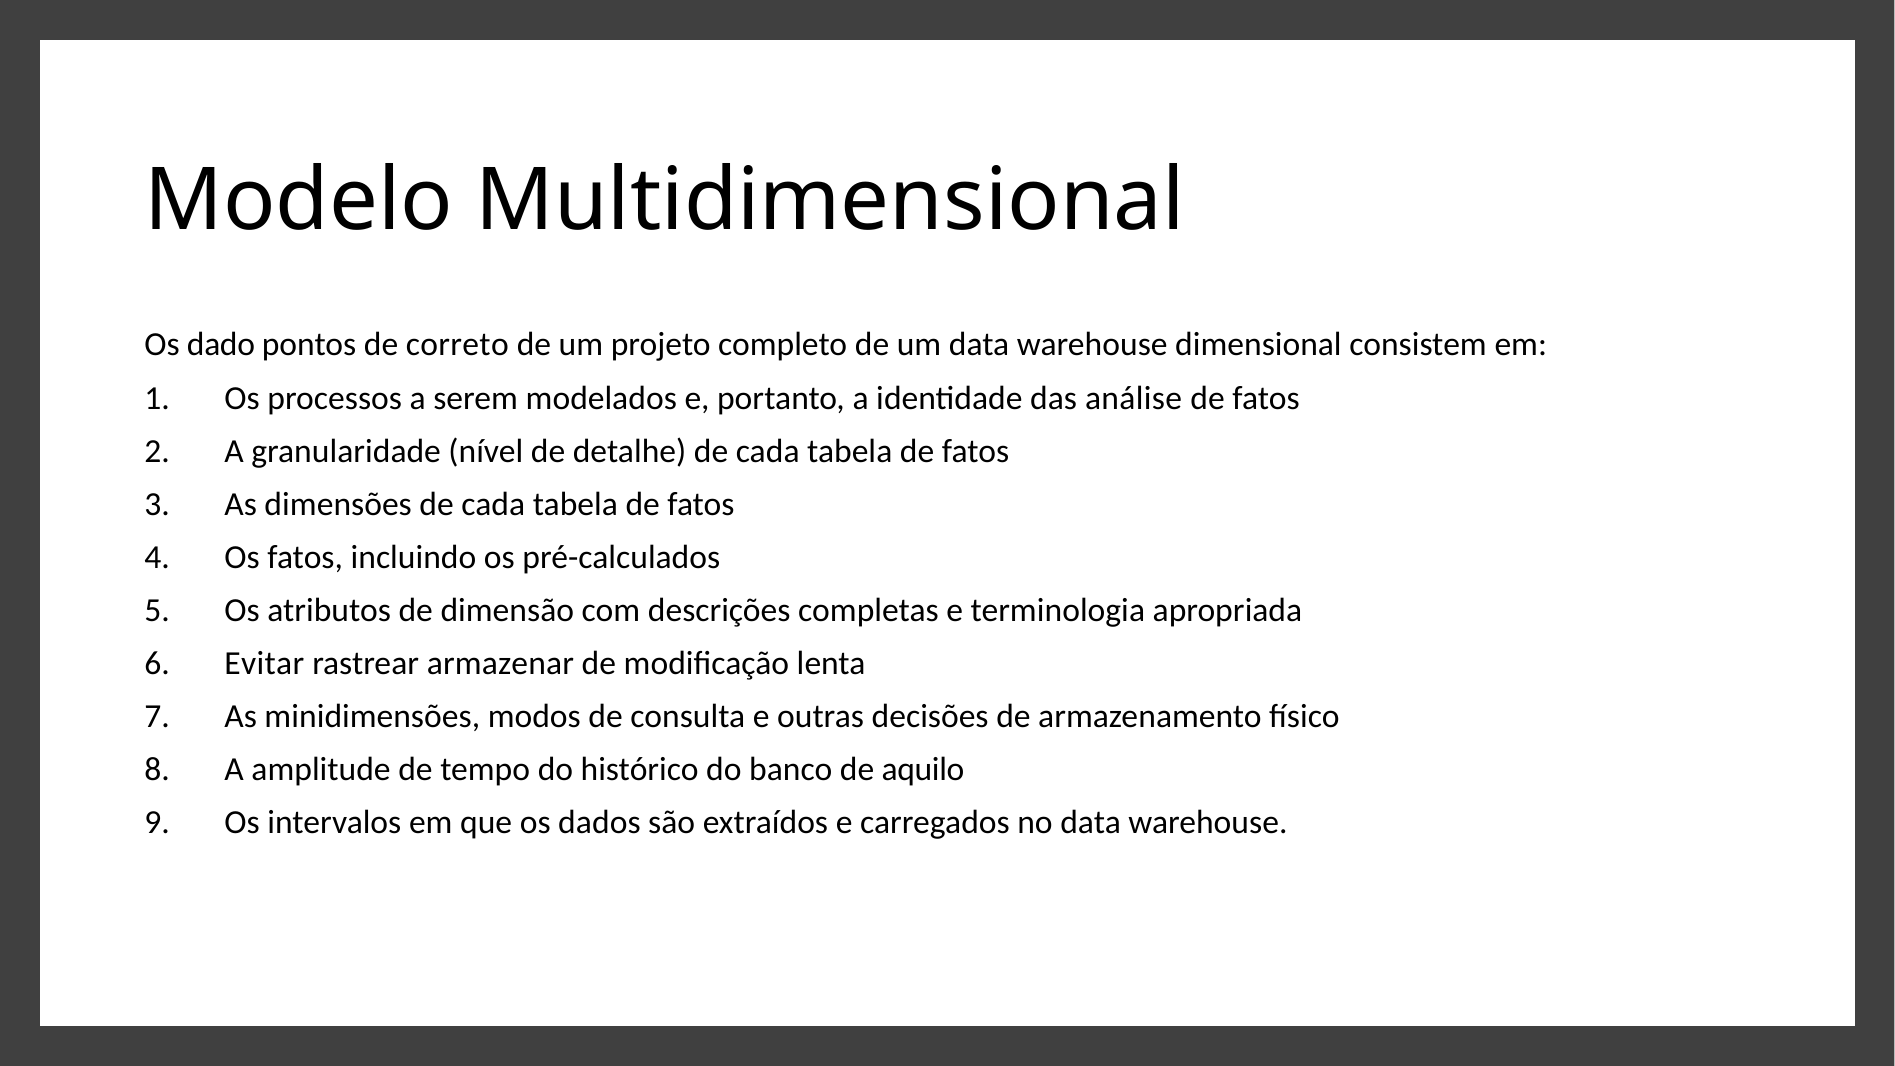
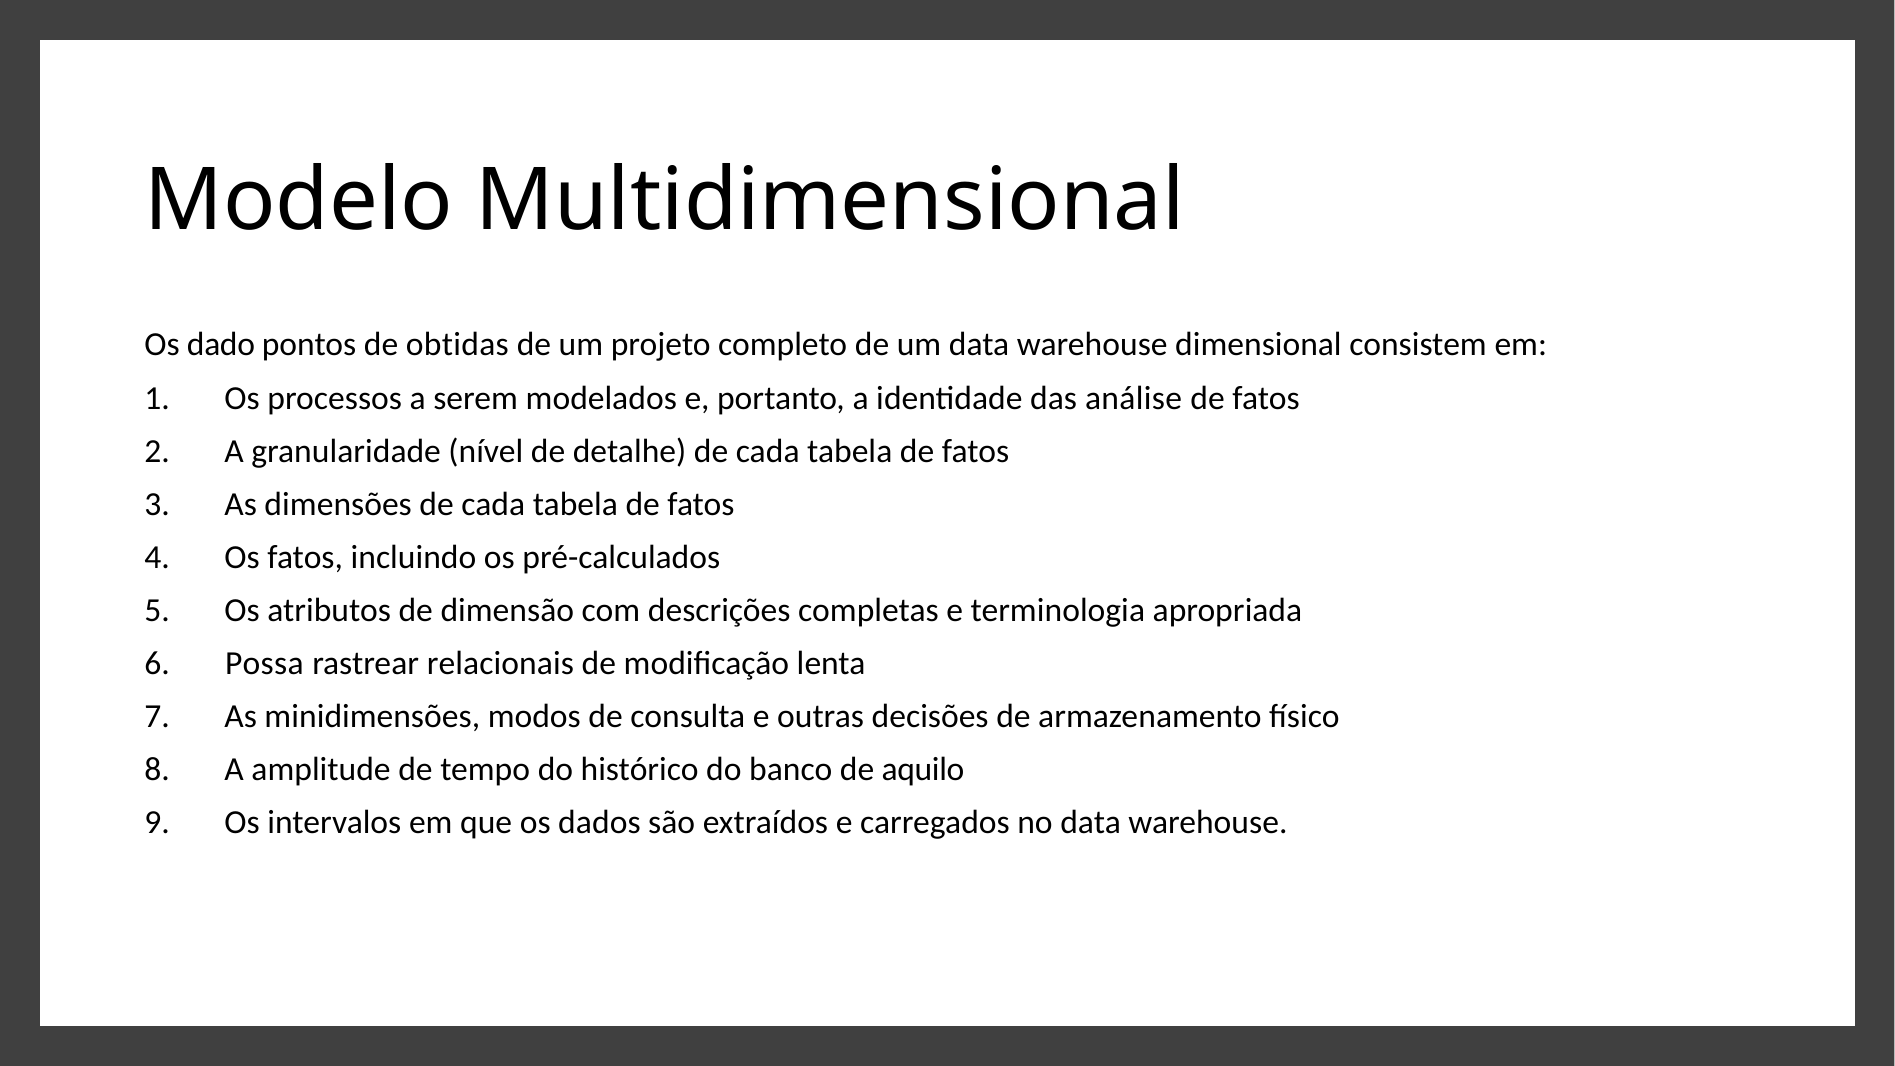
correto: correto -> obtidas
Evitar: Evitar -> Possa
armazenar: armazenar -> relacionais
